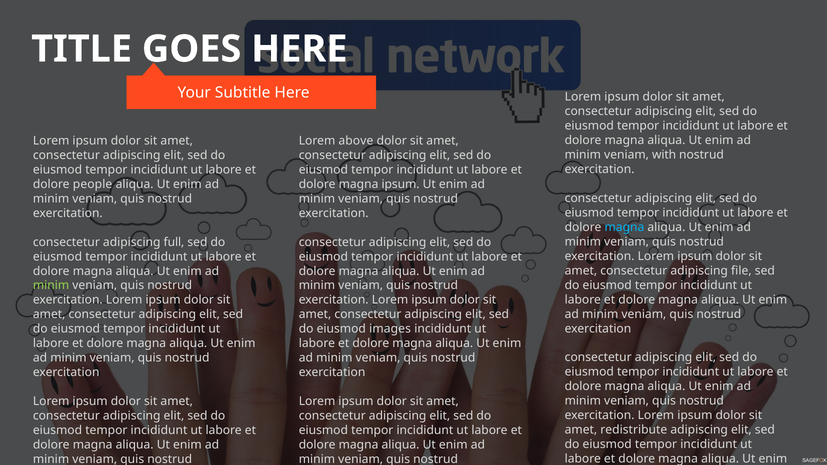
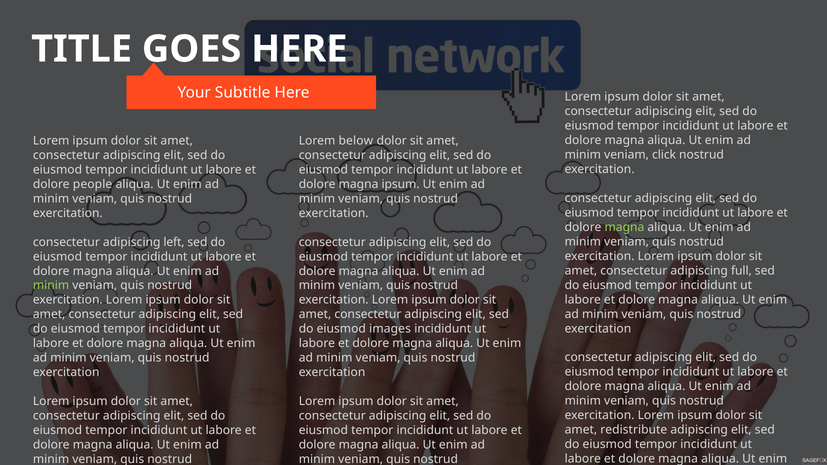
above: above -> below
with: with -> click
magna at (624, 227) colour: light blue -> light green
full: full -> left
file: file -> full
